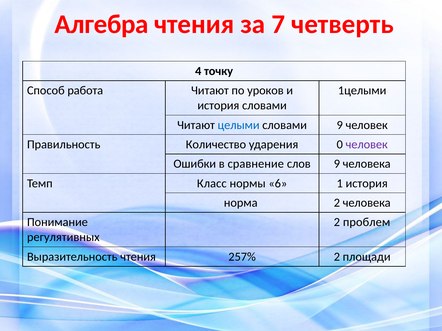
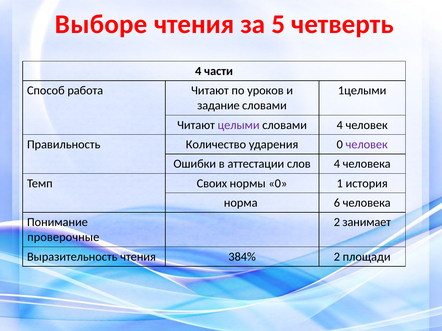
Алгебра: Алгебра -> Выборе
7: 7 -> 5
точку: точку -> части
история at (218, 106): история -> задание
целыми colour: blue -> purple
словами 9: 9 -> 4
сравнение: сравнение -> аттестации
слов 9: 9 -> 4
Класс: Класс -> Своих
нормы 6: 6 -> 0
норма 2: 2 -> 6
проблем: проблем -> занимает
регулятивных: регулятивных -> проверочные
257%: 257% -> 384%
